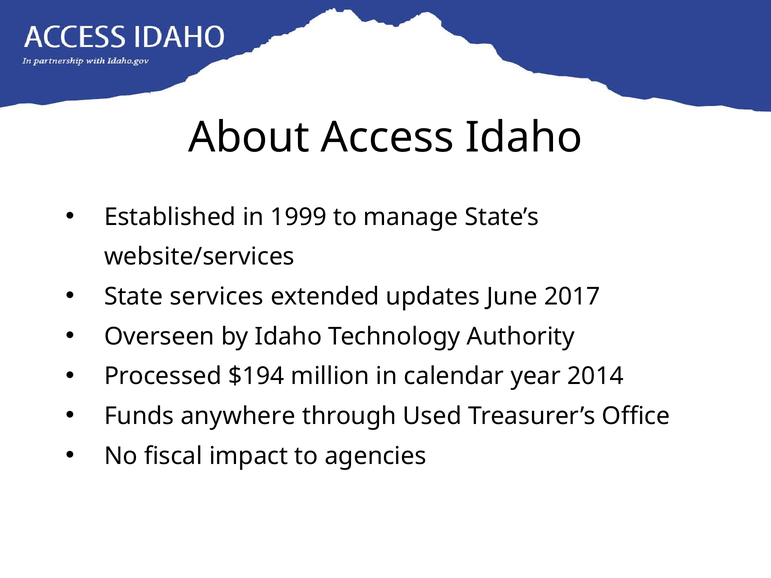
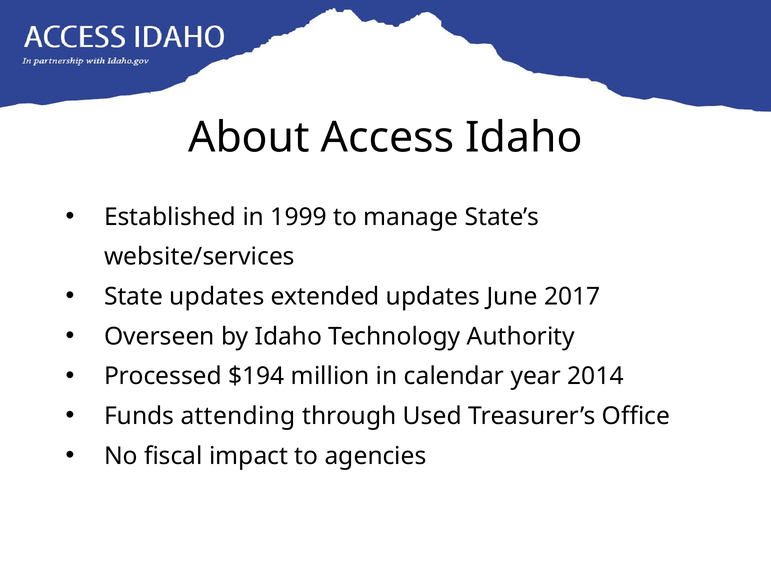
State services: services -> updates
anywhere: anywhere -> attending
